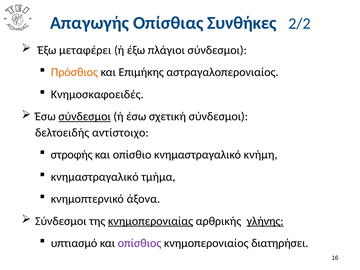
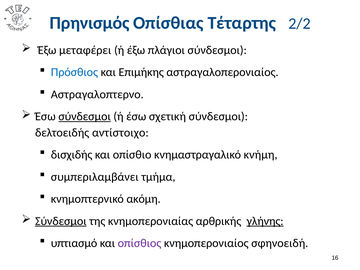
Απαγωγής: Απαγωγής -> Πρηνισμός
Συνθήκες: Συνθήκες -> Τέταρτης
Πρόσθιος colour: orange -> blue
Κνημοσκαφοειδές: Κνημοσκαφοειδές -> Αστραγαλοπτερνο
στροφής: στροφής -> δισχιδής
κνημαστραγαλικό at (95, 177): κνημαστραγαλικό -> συμπεριλαμβάνει
άξονα: άξονα -> ακόμη
Σύνδεσμοι at (61, 221) underline: none -> present
κνημοπερονιαίας underline: present -> none
διατηρήσει: διατηρήσει -> σφηνοειδή
